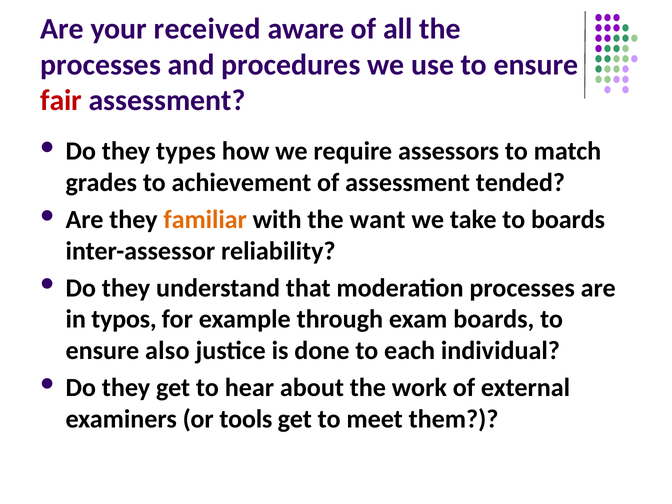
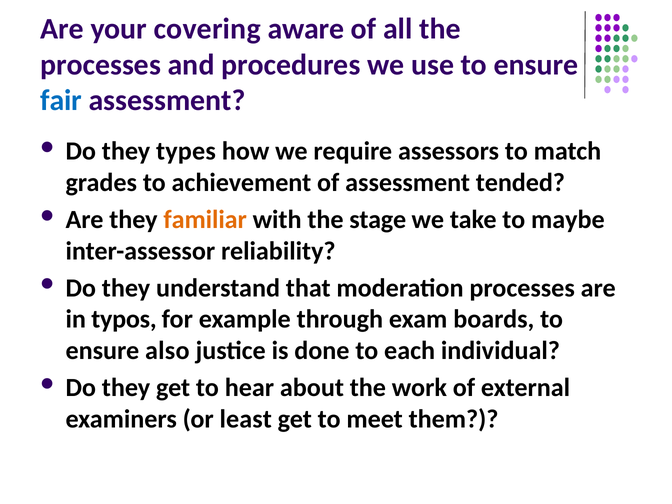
received: received -> covering
fair colour: red -> blue
want: want -> stage
to boards: boards -> maybe
tools: tools -> least
